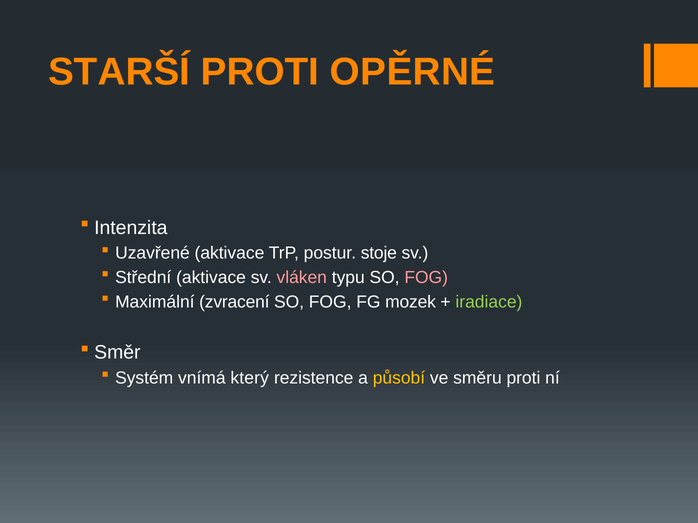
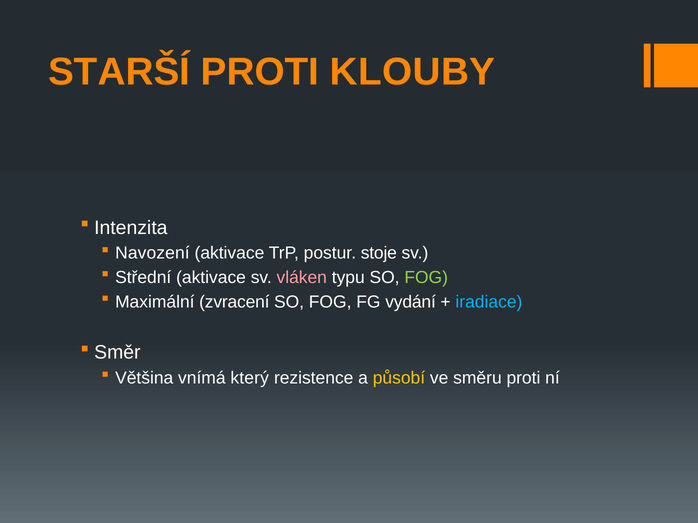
OPĚRNÉ: OPĚRNÉ -> KLOUBY
Uzavřené: Uzavřené -> Navození
FOG at (426, 278) colour: pink -> light green
mozek: mozek -> vydání
iradiace colour: light green -> light blue
Systém: Systém -> Většina
